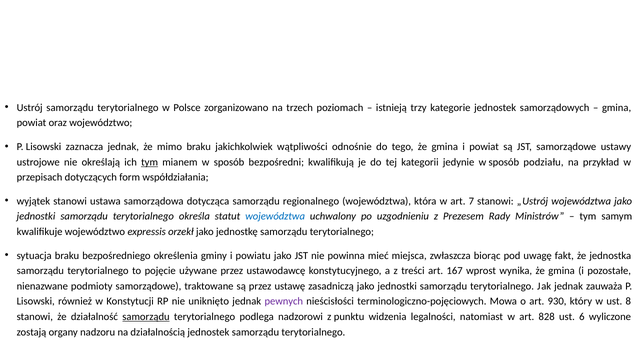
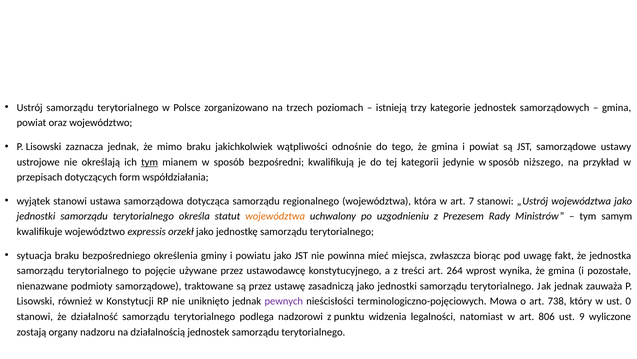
podziału: podziału -> niższego
województwa at (275, 216) colour: blue -> orange
167: 167 -> 264
930: 930 -> 738
8: 8 -> 0
samorządu at (146, 316) underline: present -> none
828: 828 -> 806
6: 6 -> 9
